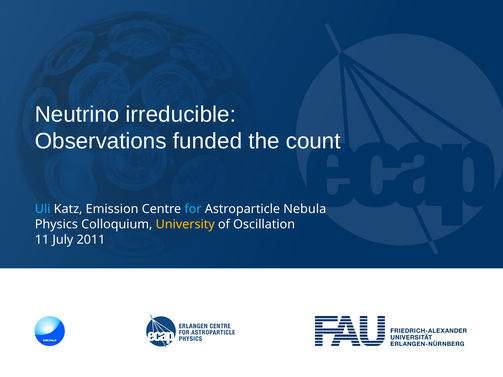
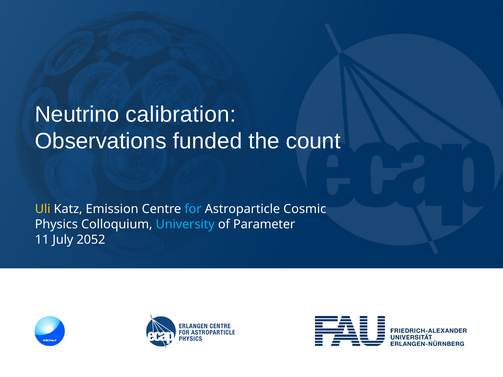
irreducible: irreducible -> calibration
Uli colour: light blue -> yellow
Nebula: Nebula -> Cosmic
University colour: yellow -> light blue
Oscillation: Oscillation -> Parameter
2011: 2011 -> 2052
